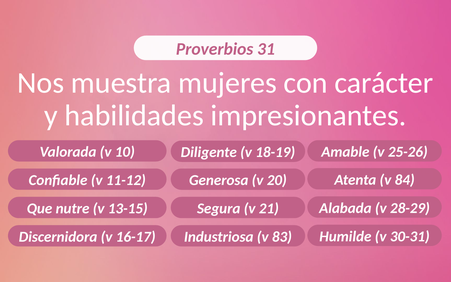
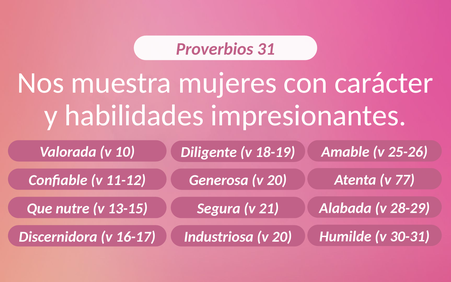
84: 84 -> 77
Industriosa v 83: 83 -> 20
